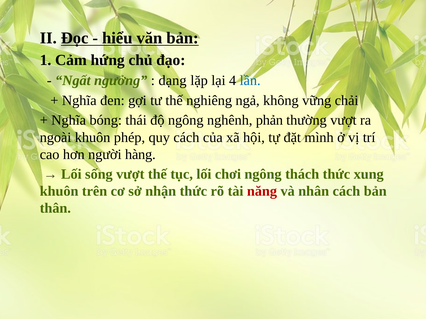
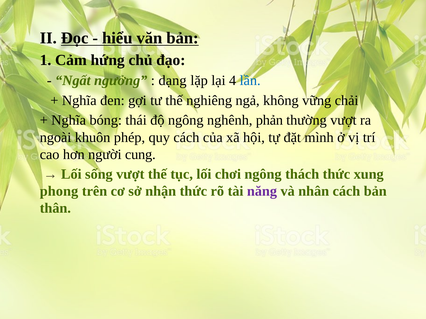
hàng: hàng -> cung
khuôn at (59, 191): khuôn -> phong
năng colour: red -> purple
